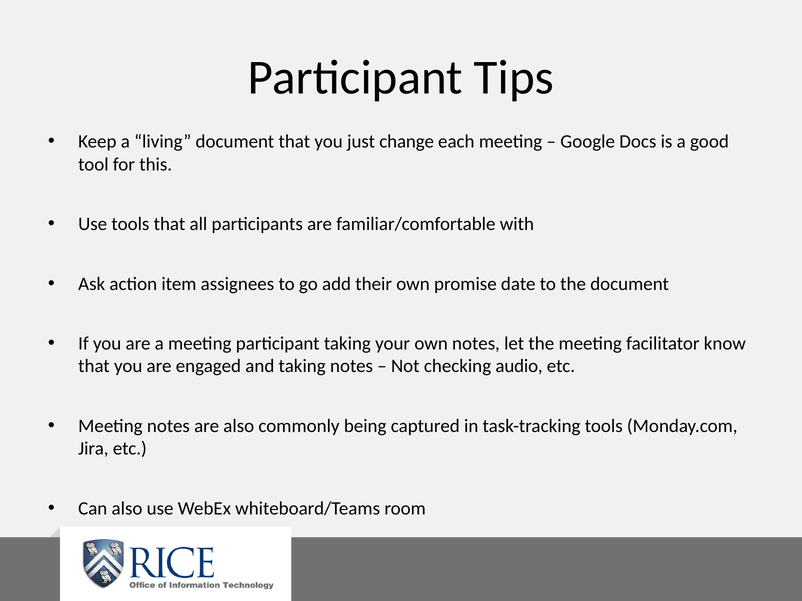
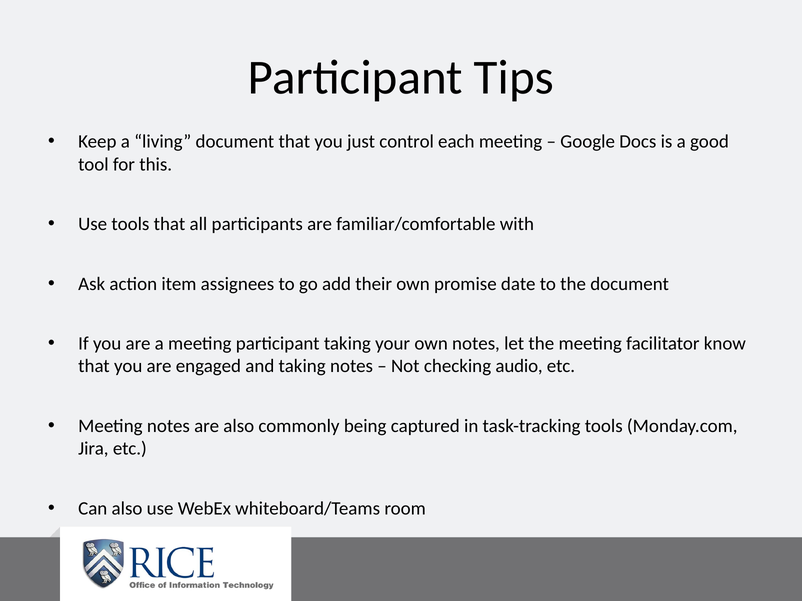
change: change -> control
